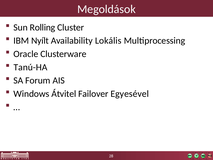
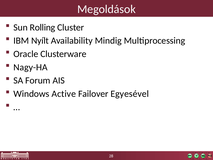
Lokális: Lokális -> Mindig
Tanú-HA: Tanú-HA -> Nagy-HA
Átvitel: Átvitel -> Active
